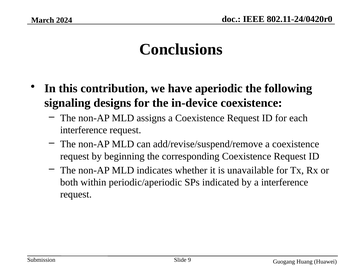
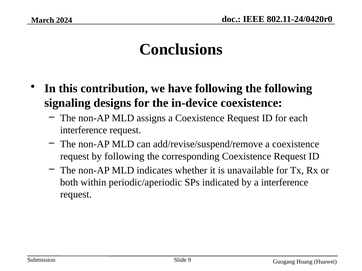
have aperiodic: aperiodic -> following
by beginning: beginning -> following
